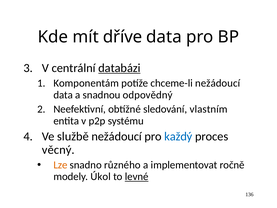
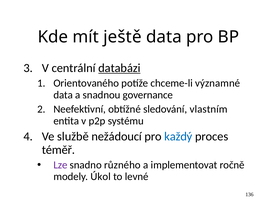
dříve: dříve -> ještě
Komponentám: Komponentám -> Orientovaného
chceme-li nežádoucí: nežádoucí -> významné
odpovědný: odpovědný -> governance
věcný: věcný -> téměř
Lze colour: orange -> purple
levné underline: present -> none
